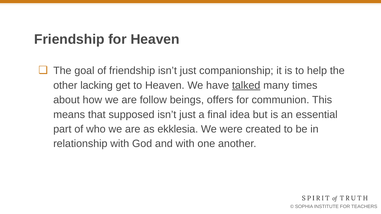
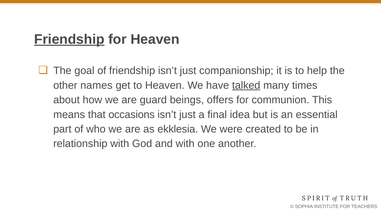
Friendship at (69, 39) underline: none -> present
lacking: lacking -> names
follow: follow -> guard
supposed: supposed -> occasions
